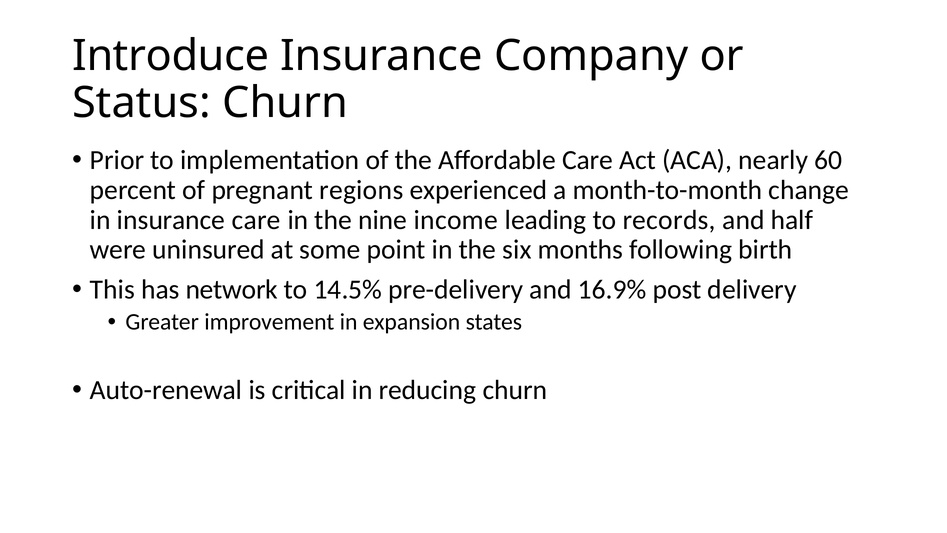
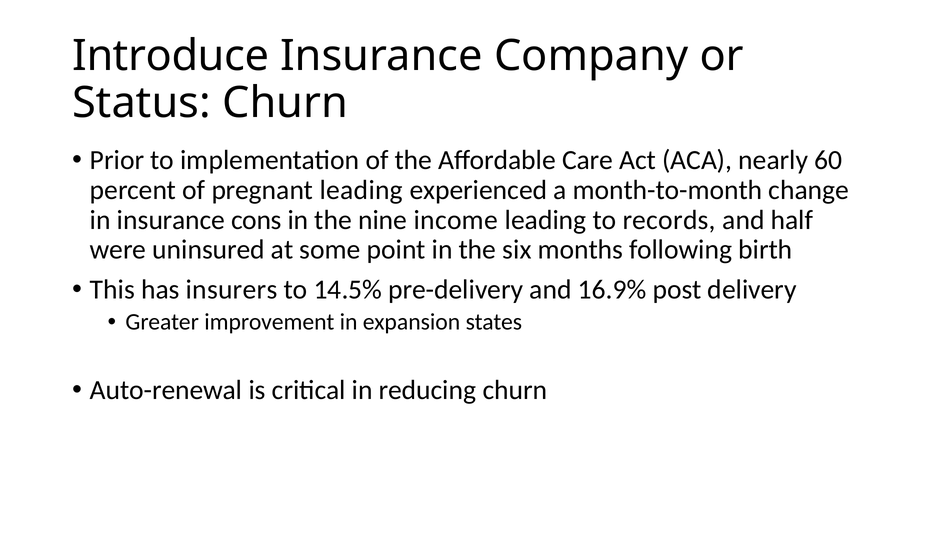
pregnant regions: regions -> leading
insurance care: care -> cons
network: network -> insurers
